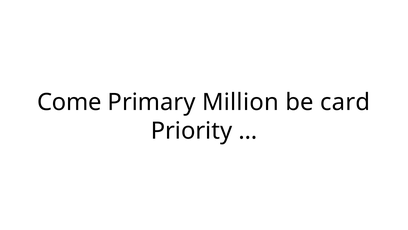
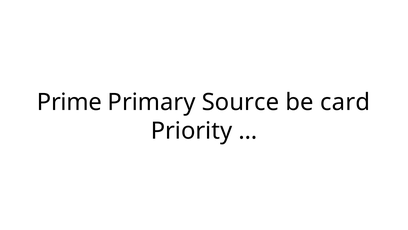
Come: Come -> Prime
Million: Million -> Source
